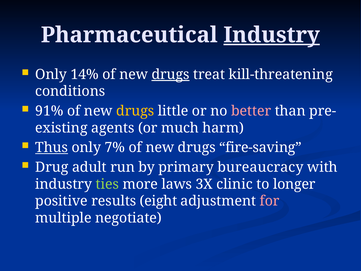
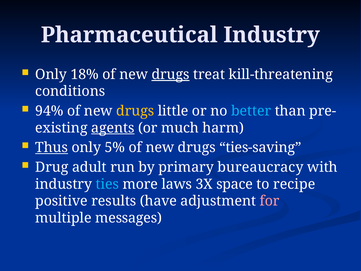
Industry at (272, 35) underline: present -> none
14%: 14% -> 18%
91%: 91% -> 94%
better colour: pink -> light blue
agents underline: none -> present
7%: 7% -> 5%
fire-saving: fire-saving -> ties-saving
ties colour: light green -> light blue
clinic: clinic -> space
longer: longer -> recipe
eight: eight -> have
negotiate: negotiate -> messages
